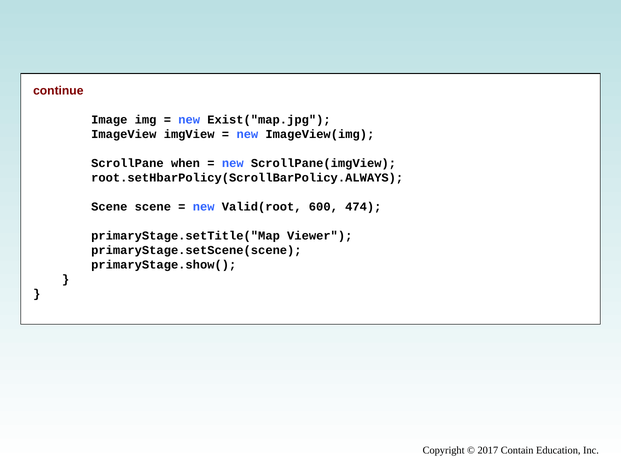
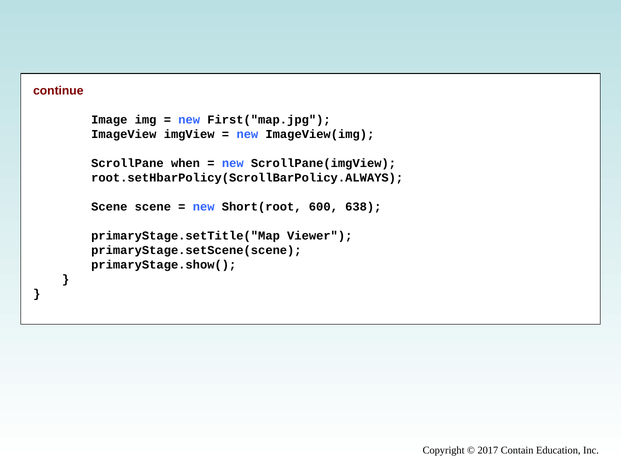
Exist("map.jpg: Exist("map.jpg -> First("map.jpg
Valid(root: Valid(root -> Short(root
474: 474 -> 638
